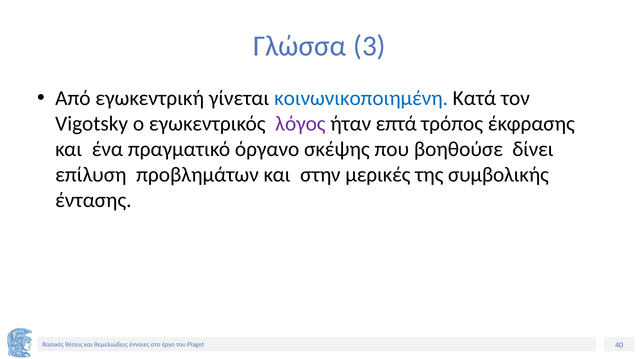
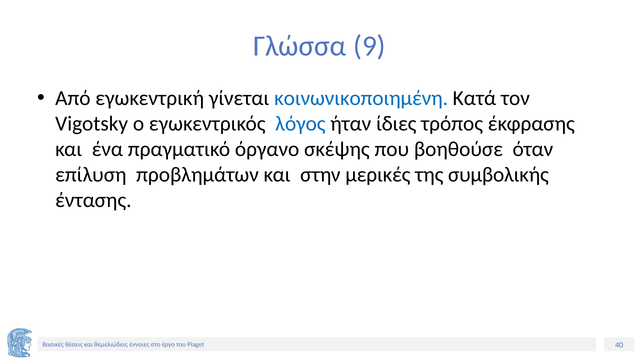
3: 3 -> 9
λόγος colour: purple -> blue
επτά: επτά -> ίδιες
δίνει: δίνει -> όταν
